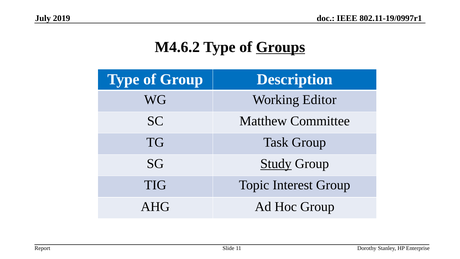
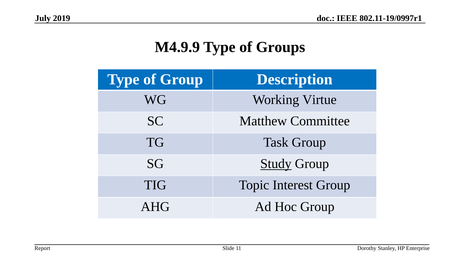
M4.6.2: M4.6.2 -> M4.9.9
Groups underline: present -> none
Editor: Editor -> Virtue
